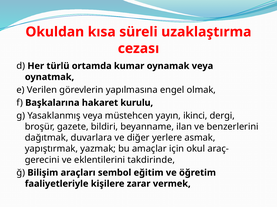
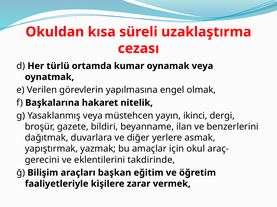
kurulu: kurulu -> nitelik
sembol: sembol -> başkan
